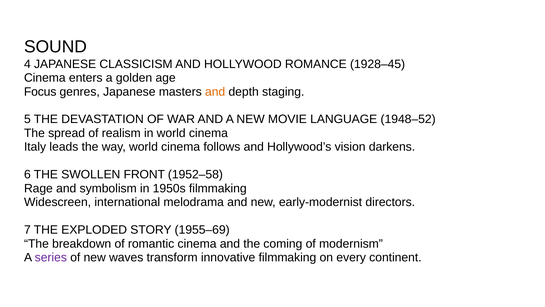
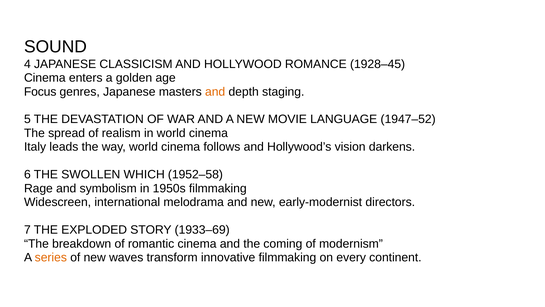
1948–52: 1948–52 -> 1947–52
FRONT: FRONT -> WHICH
1955–69: 1955–69 -> 1933–69
series colour: purple -> orange
